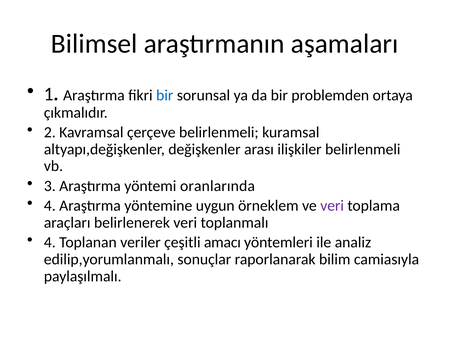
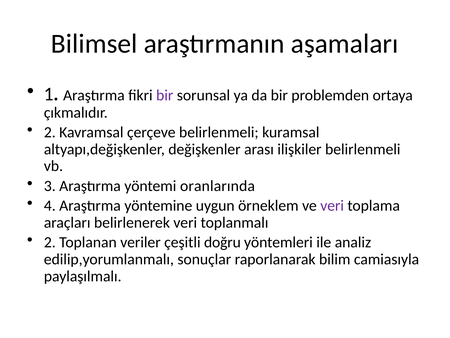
bir at (165, 95) colour: blue -> purple
4 at (50, 242): 4 -> 2
amacı: amacı -> doğru
